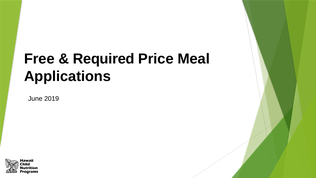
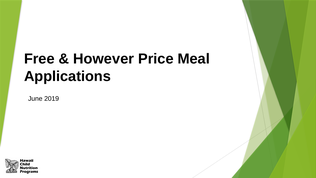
Required: Required -> However
